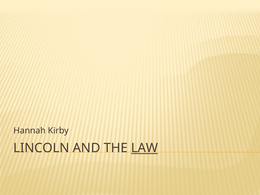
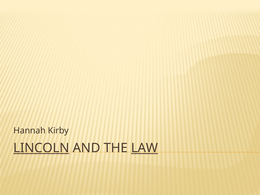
LINCOLN underline: none -> present
